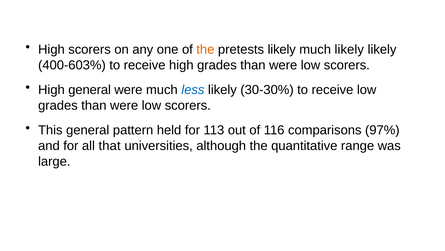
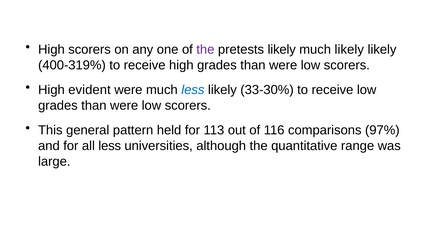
the at (205, 49) colour: orange -> purple
400-603%: 400-603% -> 400-319%
High general: general -> evident
30-30%: 30-30% -> 33-30%
all that: that -> less
